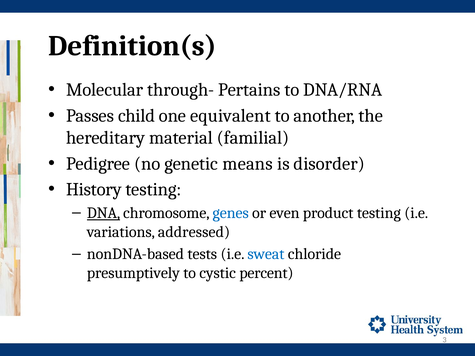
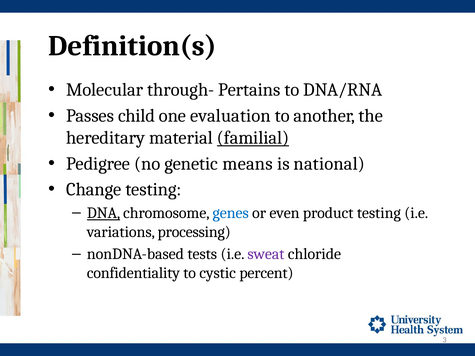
equivalent: equivalent -> evaluation
familial underline: none -> present
disorder: disorder -> national
History: History -> Change
addressed: addressed -> processing
sweat colour: blue -> purple
presumptively: presumptively -> confidentiality
